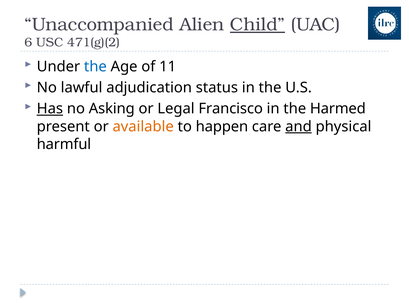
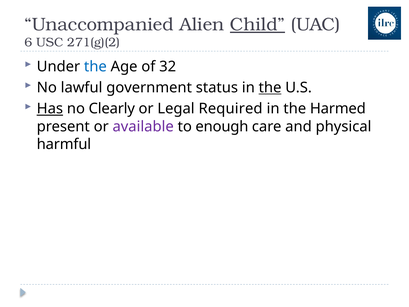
471(g)(2: 471(g)(2 -> 271(g)(2
11: 11 -> 32
adjudication: adjudication -> government
the at (270, 88) underline: none -> present
Asking: Asking -> Clearly
Francisco: Francisco -> Required
available colour: orange -> purple
happen: happen -> enough
and underline: present -> none
